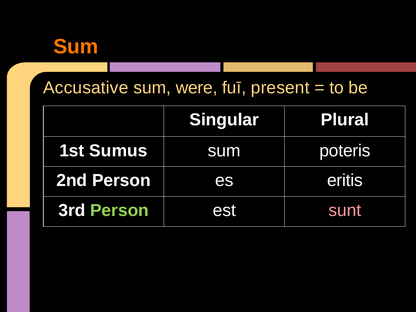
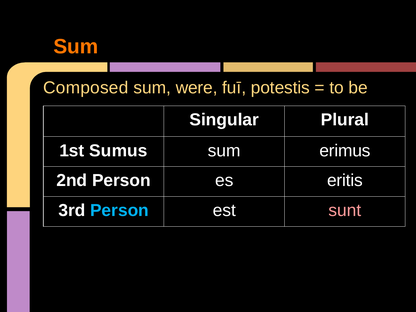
Accusative: Accusative -> Composed
present: present -> potestis
poteris: poteris -> erimus
Person at (119, 211) colour: light green -> light blue
